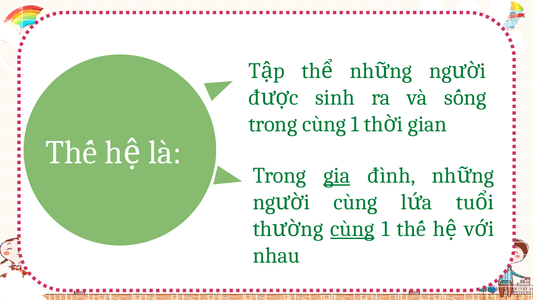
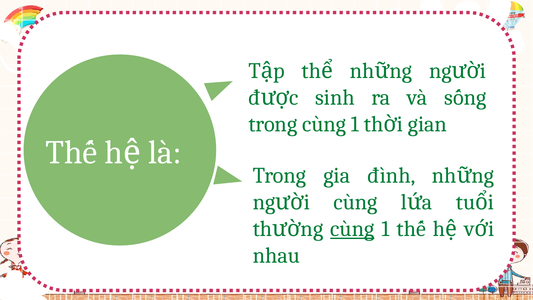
gia underline: present -> none
